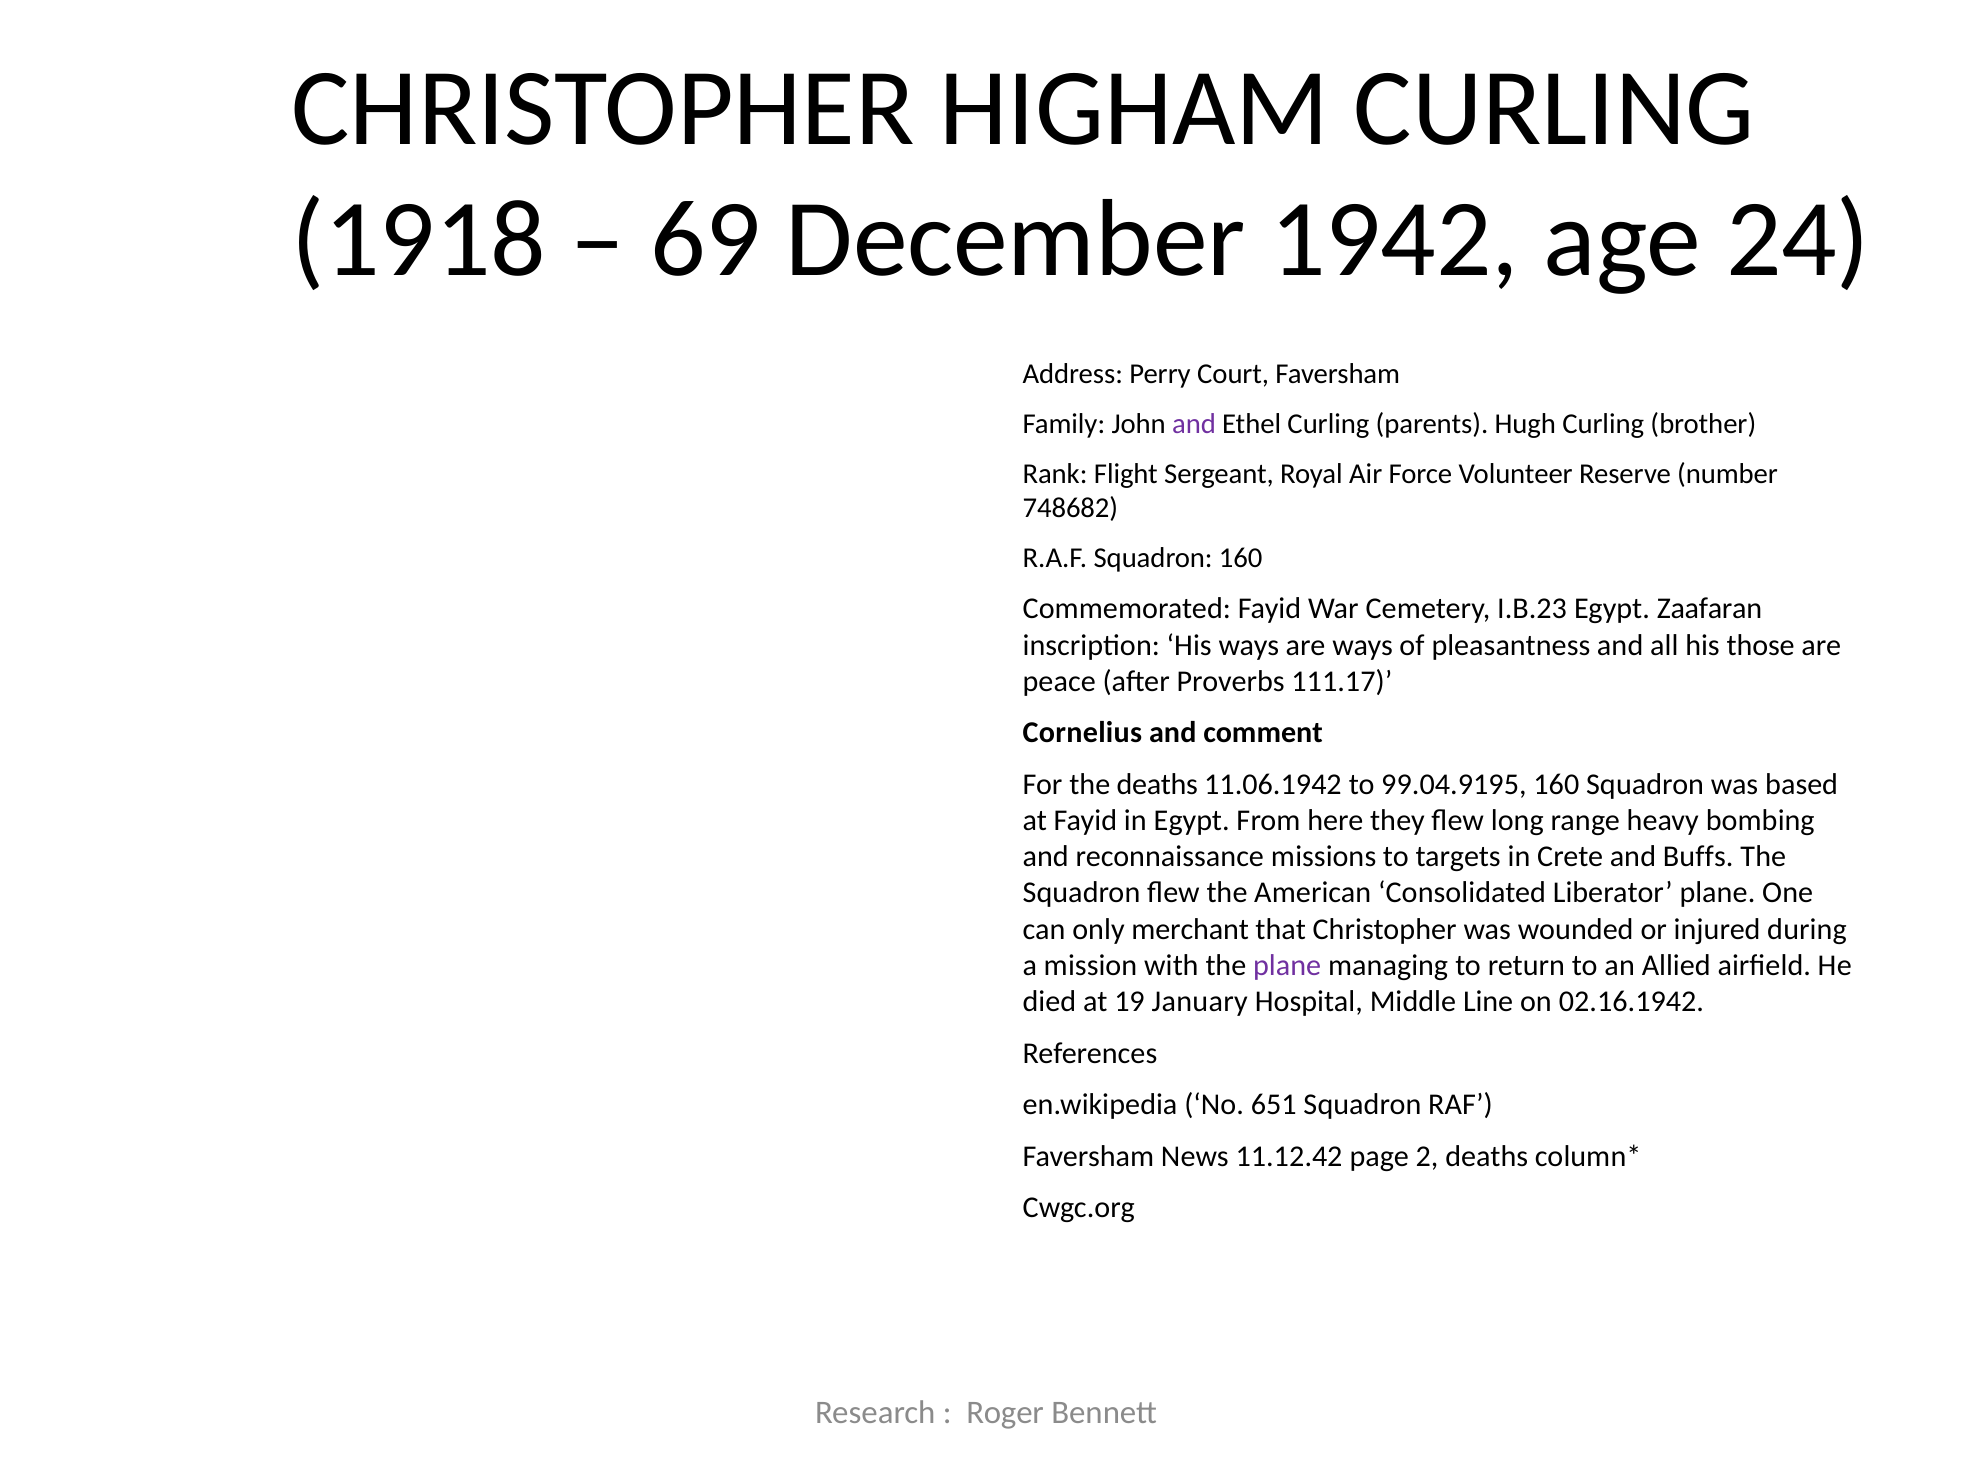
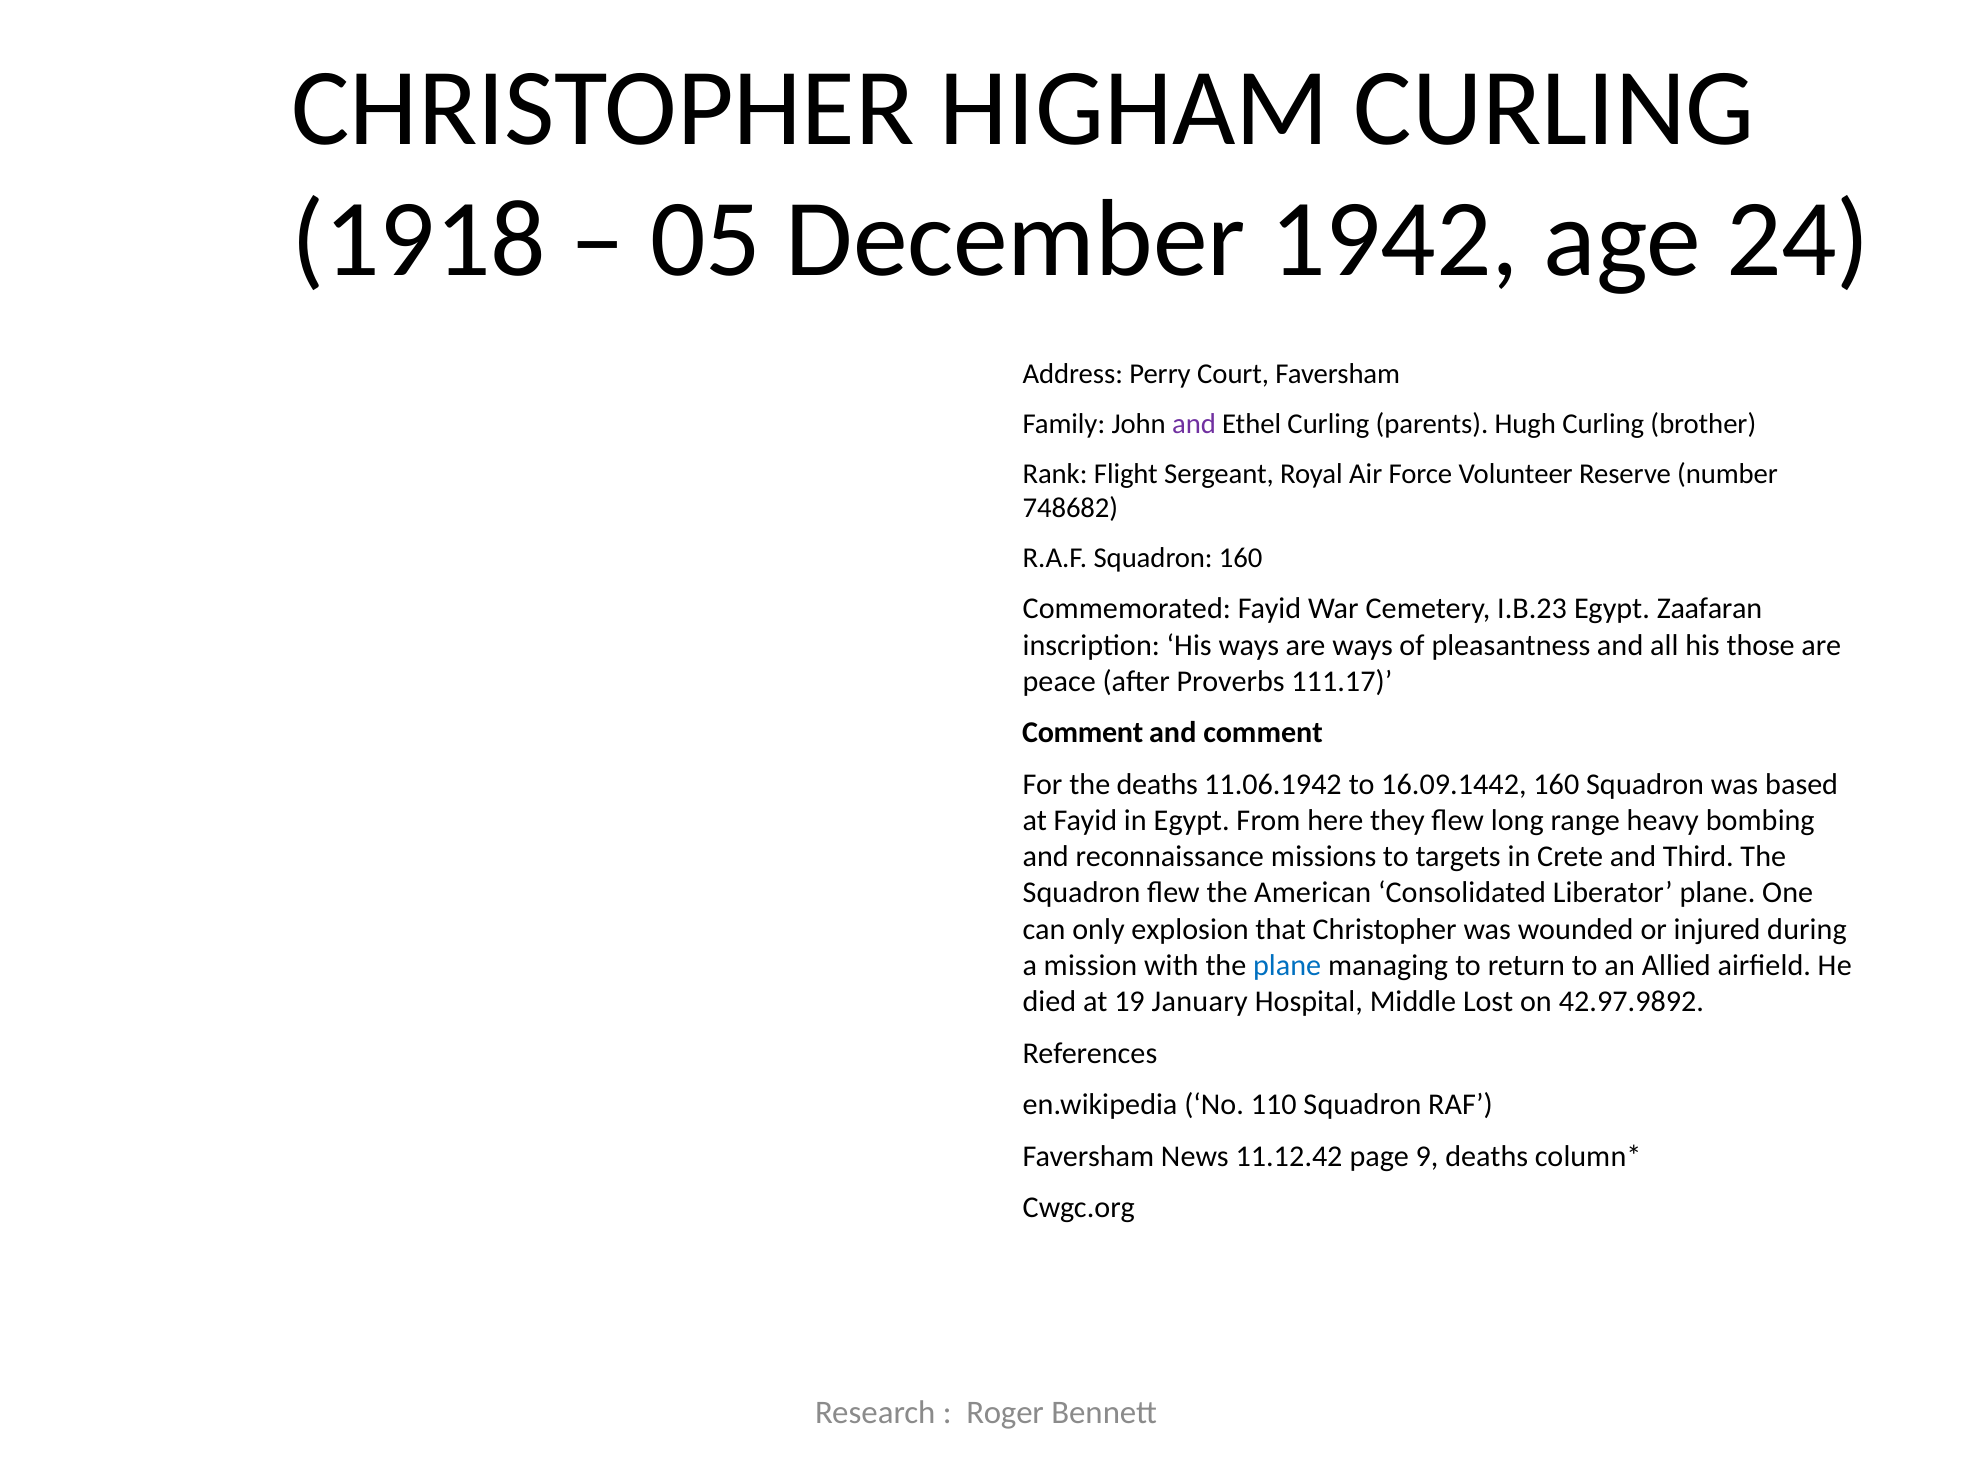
69: 69 -> 05
Cornelius at (1082, 733): Cornelius -> Comment
99.04.9195: 99.04.9195 -> 16.09.1442
Buffs: Buffs -> Third
merchant: merchant -> explosion
plane at (1287, 966) colour: purple -> blue
Line: Line -> Lost
02.16.1942: 02.16.1942 -> 42.97.9892
651: 651 -> 110
2: 2 -> 9
